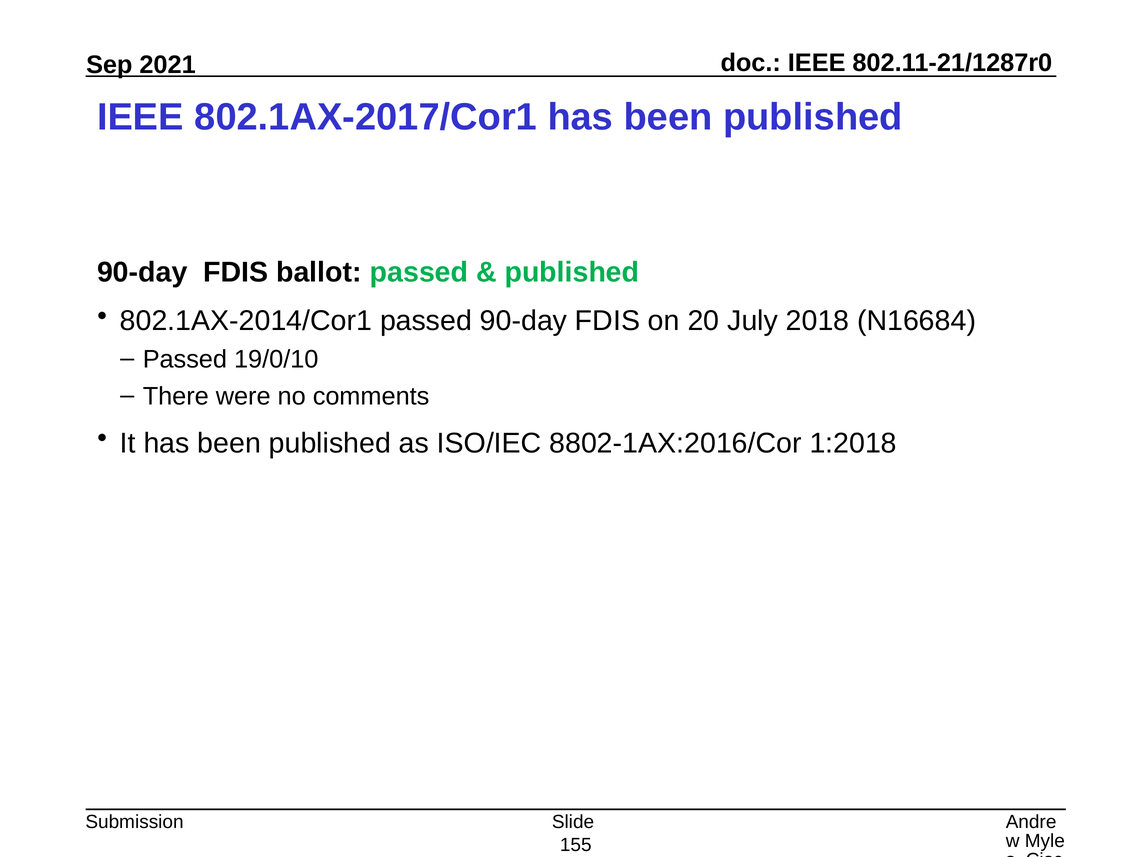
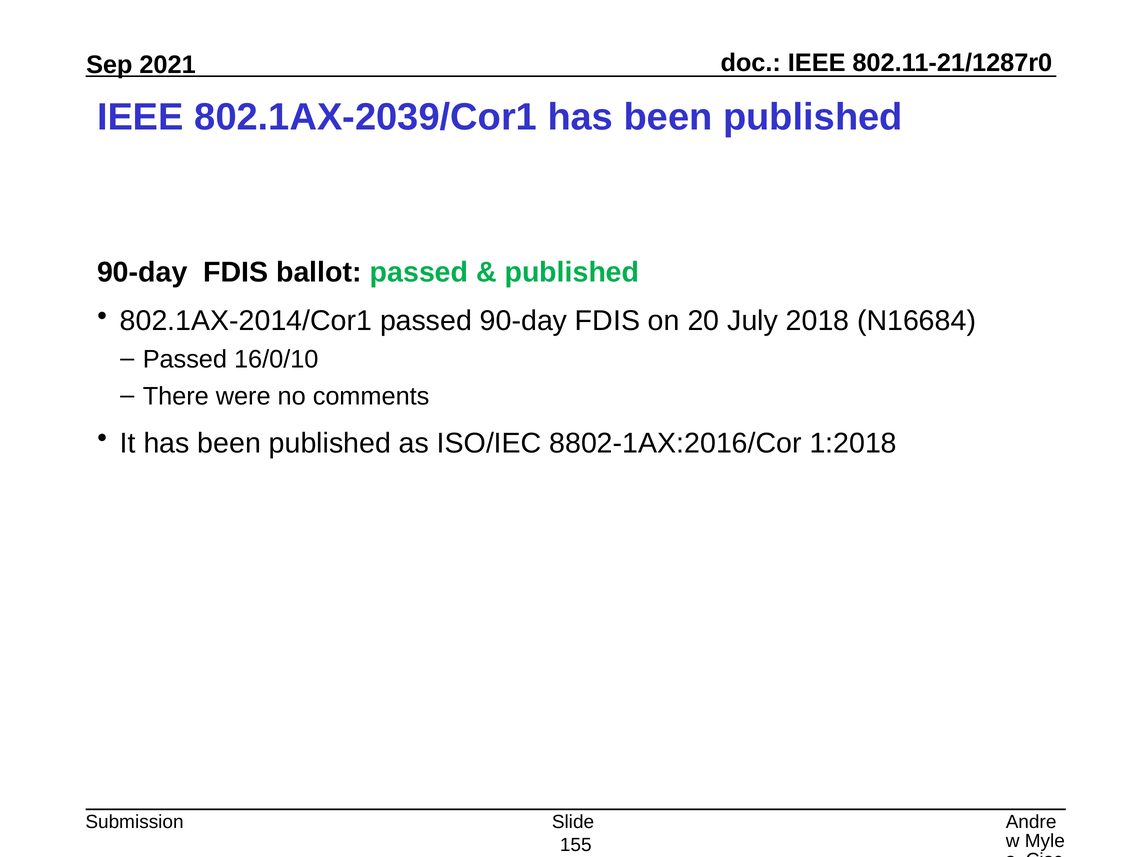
802.1AX-2017/Cor1: 802.1AX-2017/Cor1 -> 802.1AX-2039/Cor1
19/0/10: 19/0/10 -> 16/0/10
